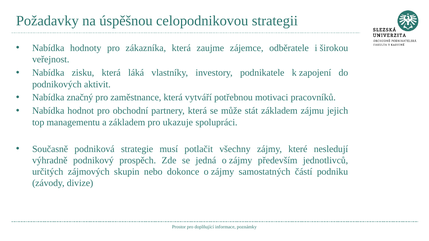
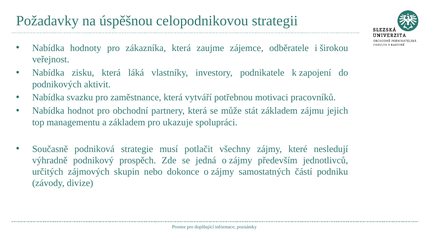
značný: značný -> svazku
